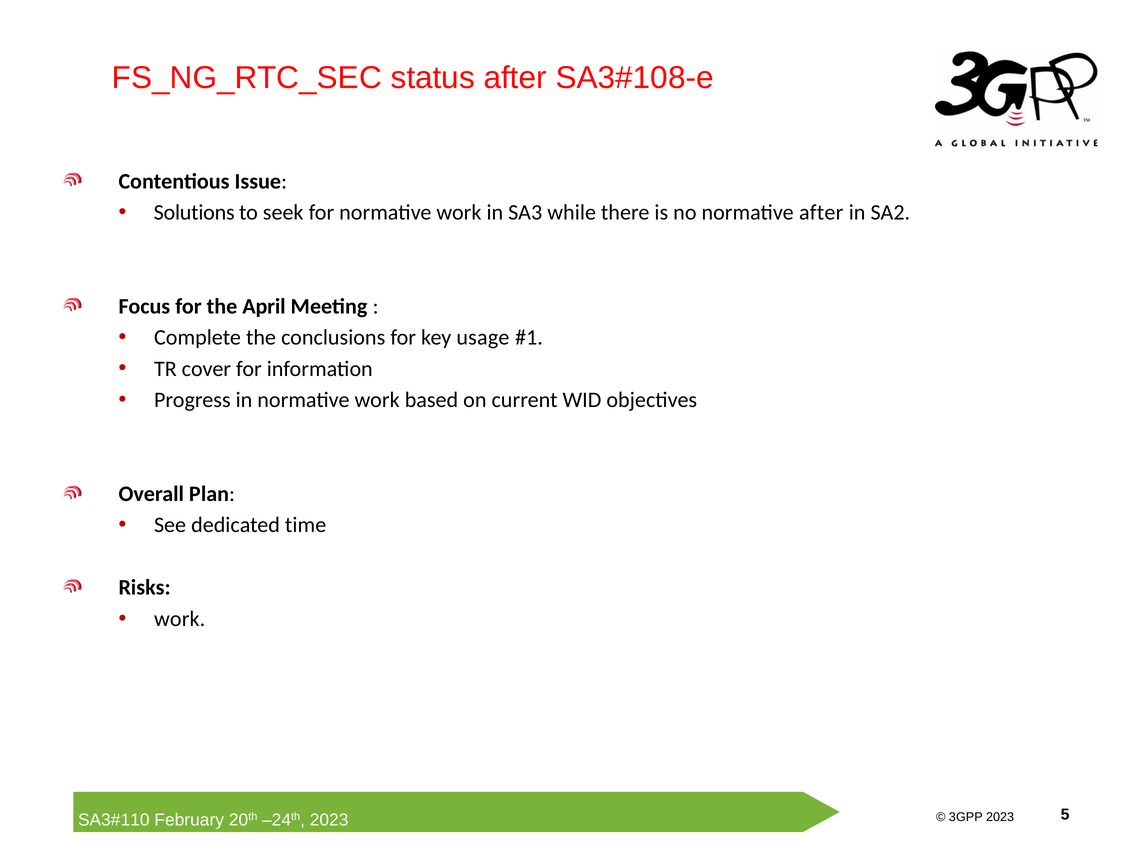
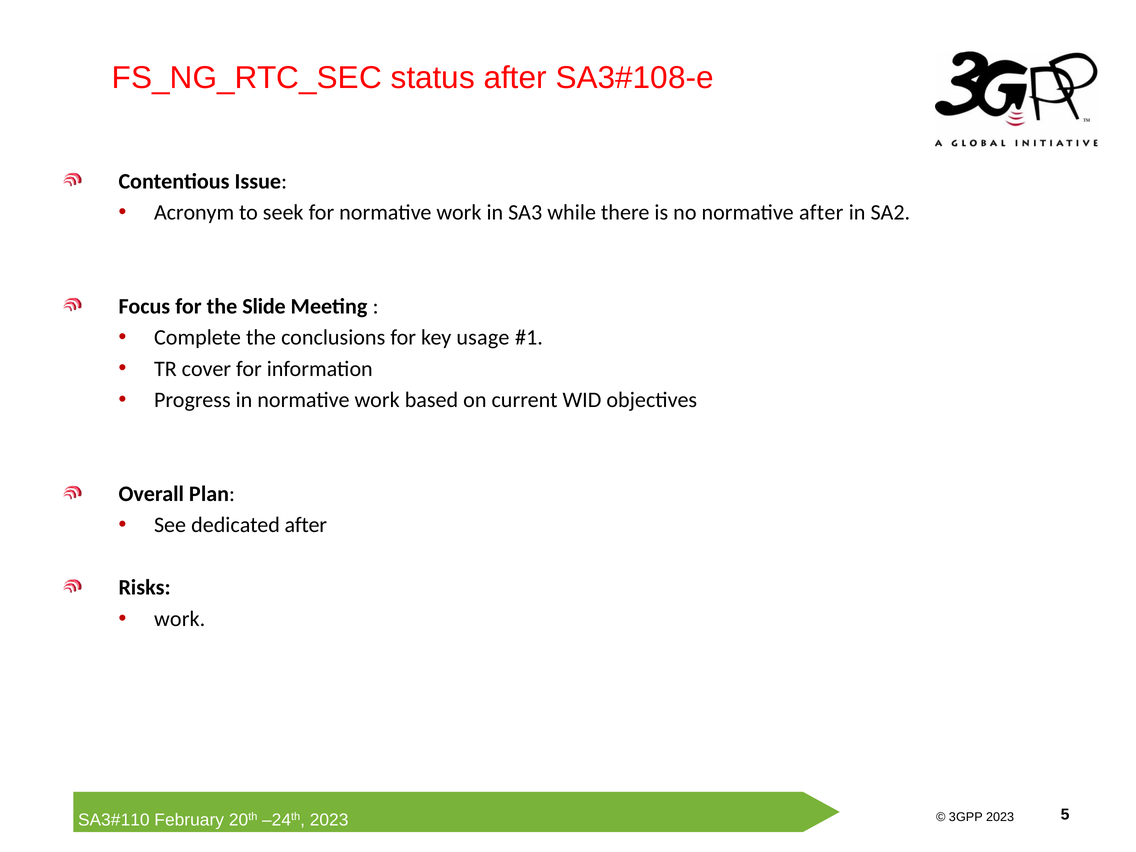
Solutions: Solutions -> Acronym
April: April -> Slide
dedicated time: time -> after
